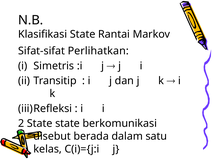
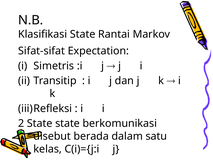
Perlihatkan: Perlihatkan -> Expectation
